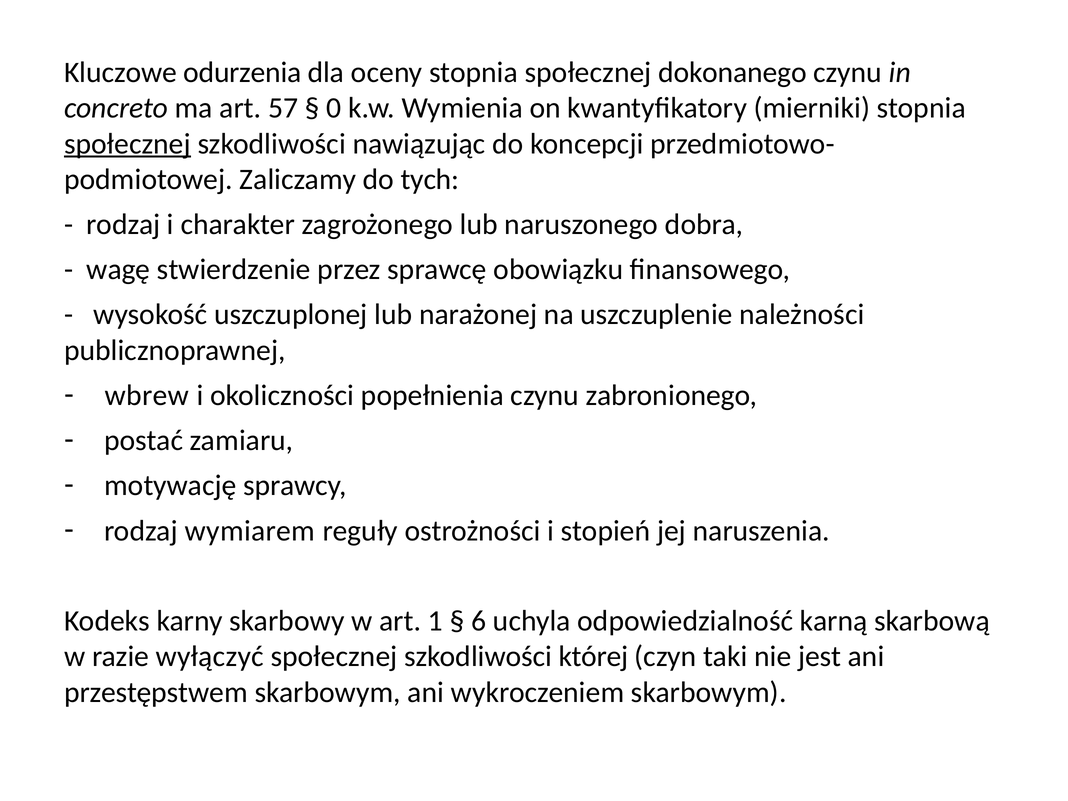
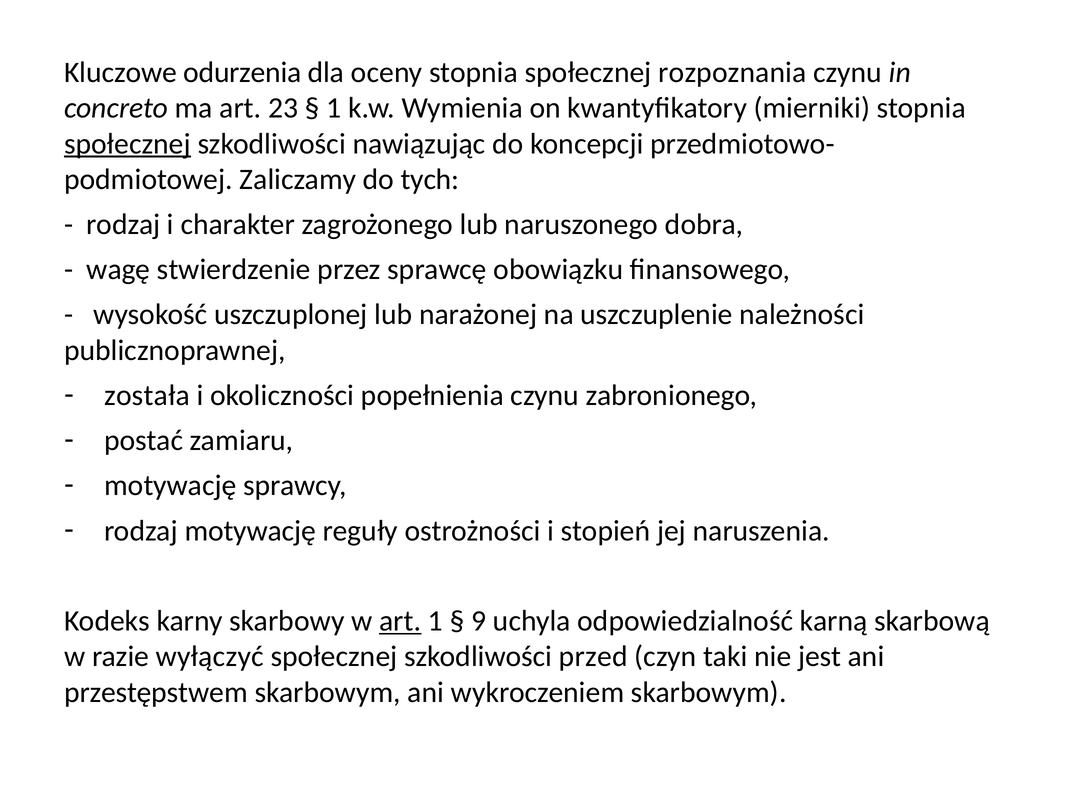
dokonanego: dokonanego -> rozpoznania
57: 57 -> 23
0 at (334, 108): 0 -> 1
wbrew: wbrew -> została
rodzaj wymiarem: wymiarem -> motywację
art at (400, 621) underline: none -> present
6: 6 -> 9
której: której -> przed
